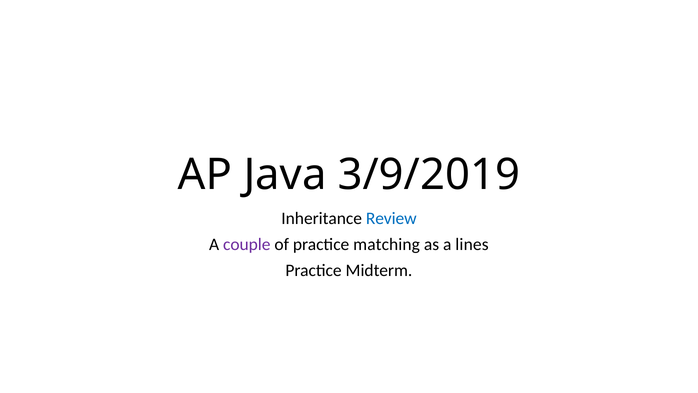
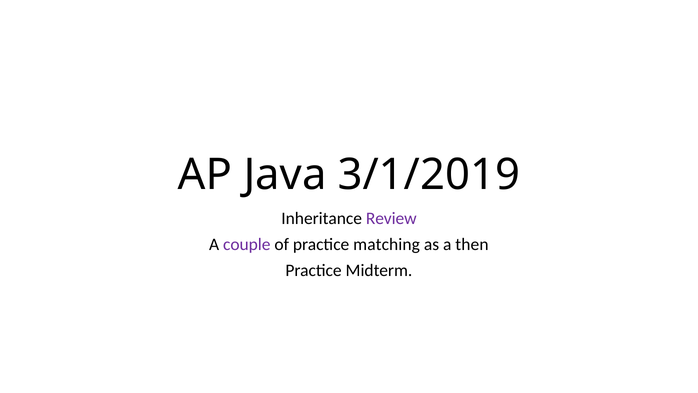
3/9/2019: 3/9/2019 -> 3/1/2019
Review colour: blue -> purple
lines: lines -> then
